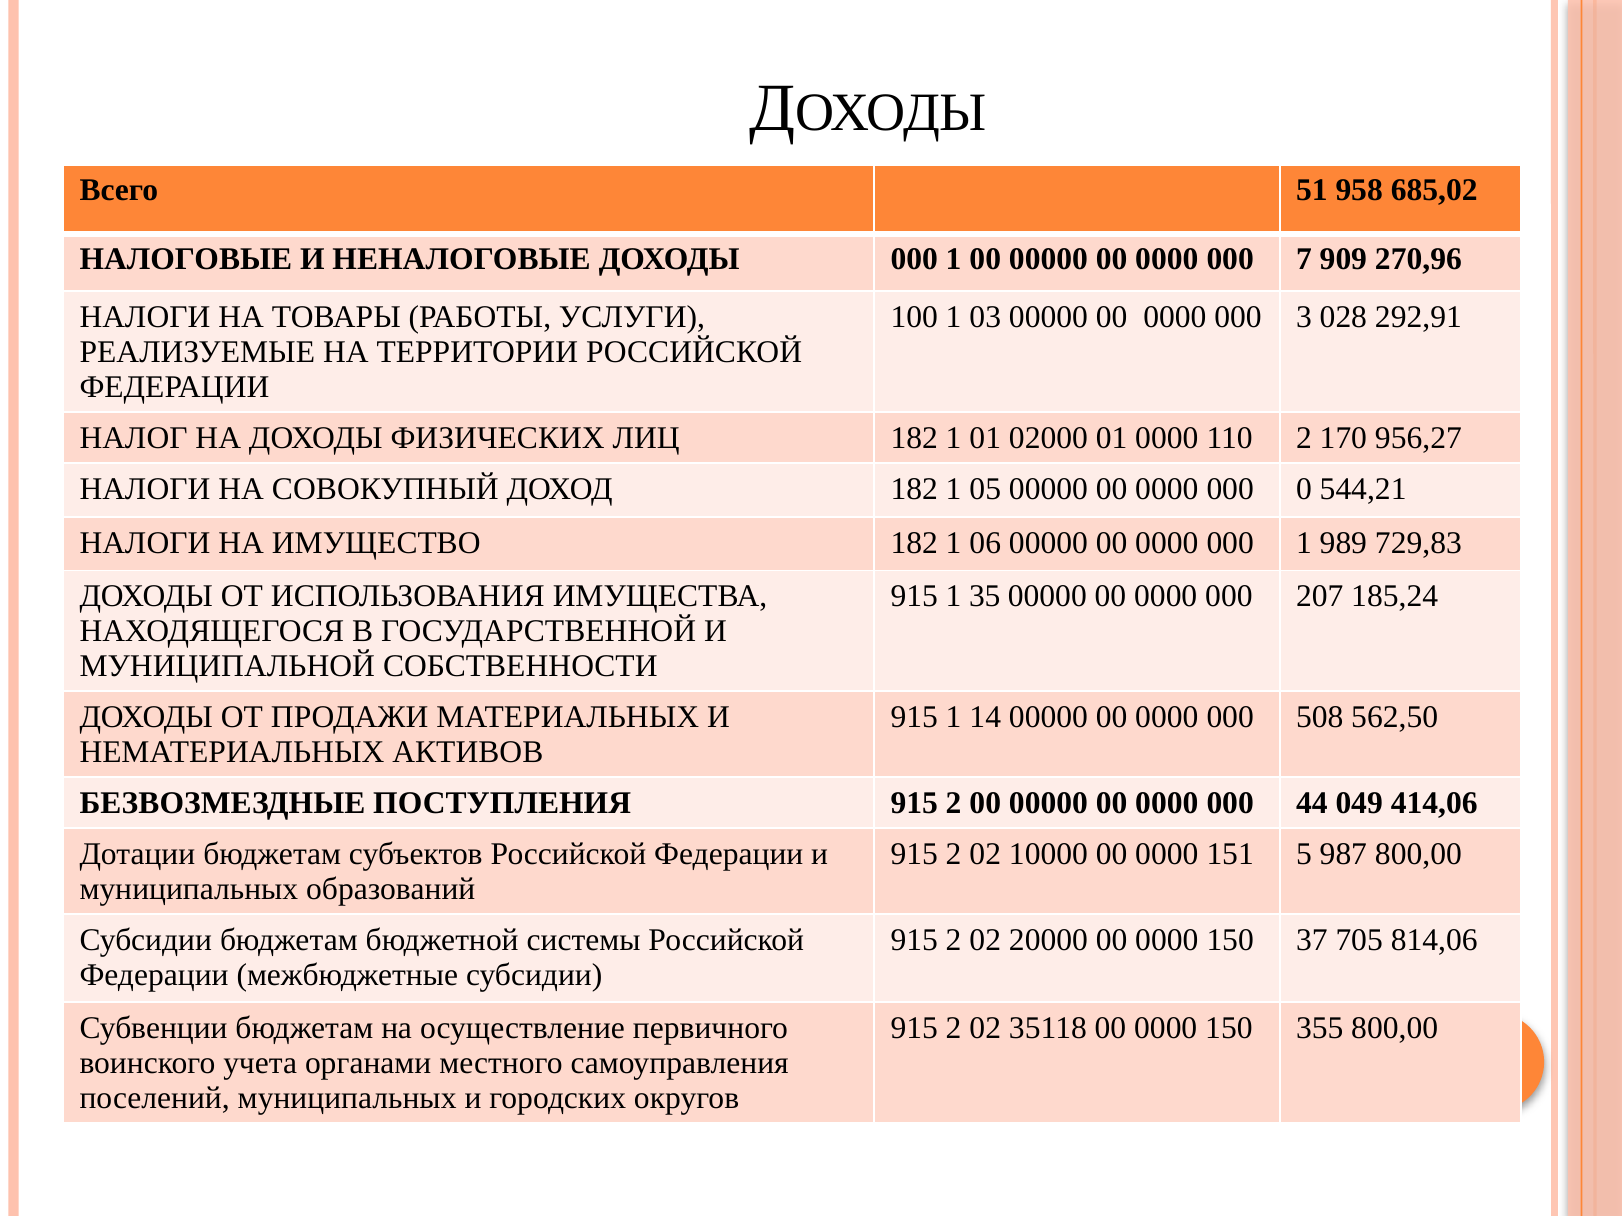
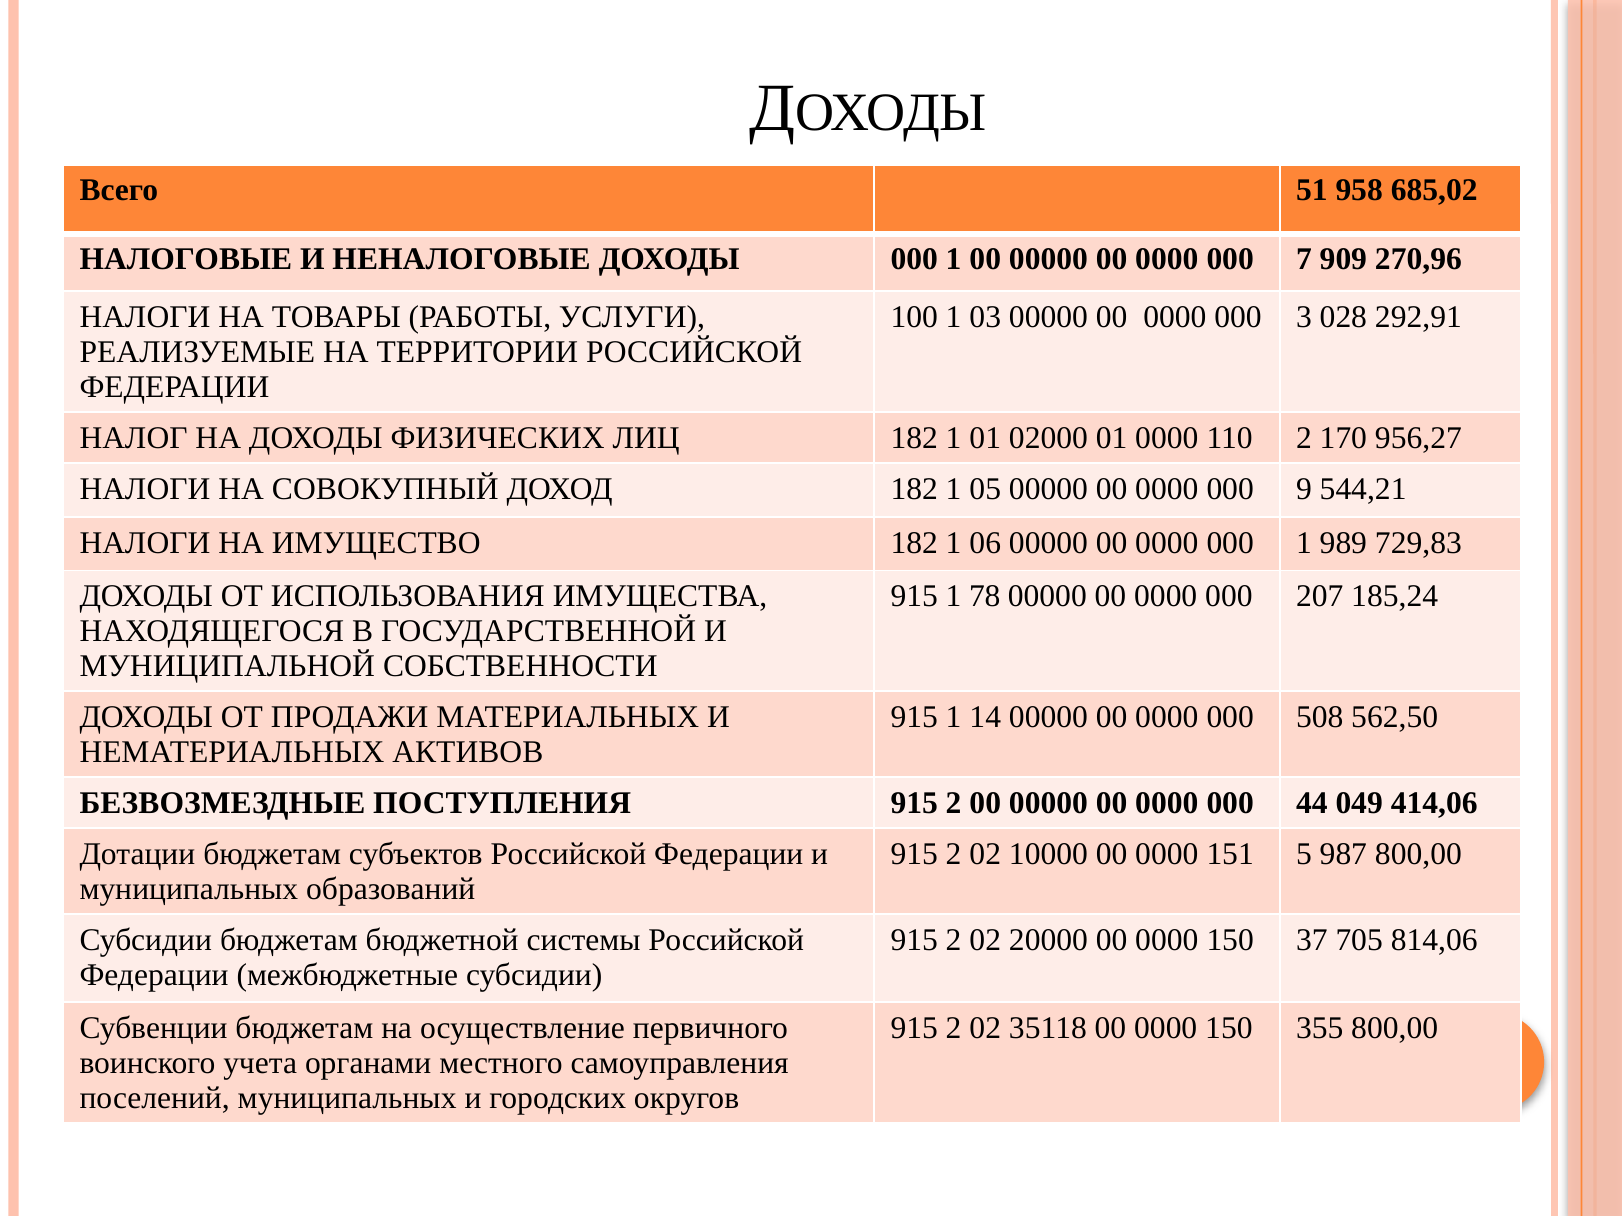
0: 0 -> 9
35: 35 -> 78
